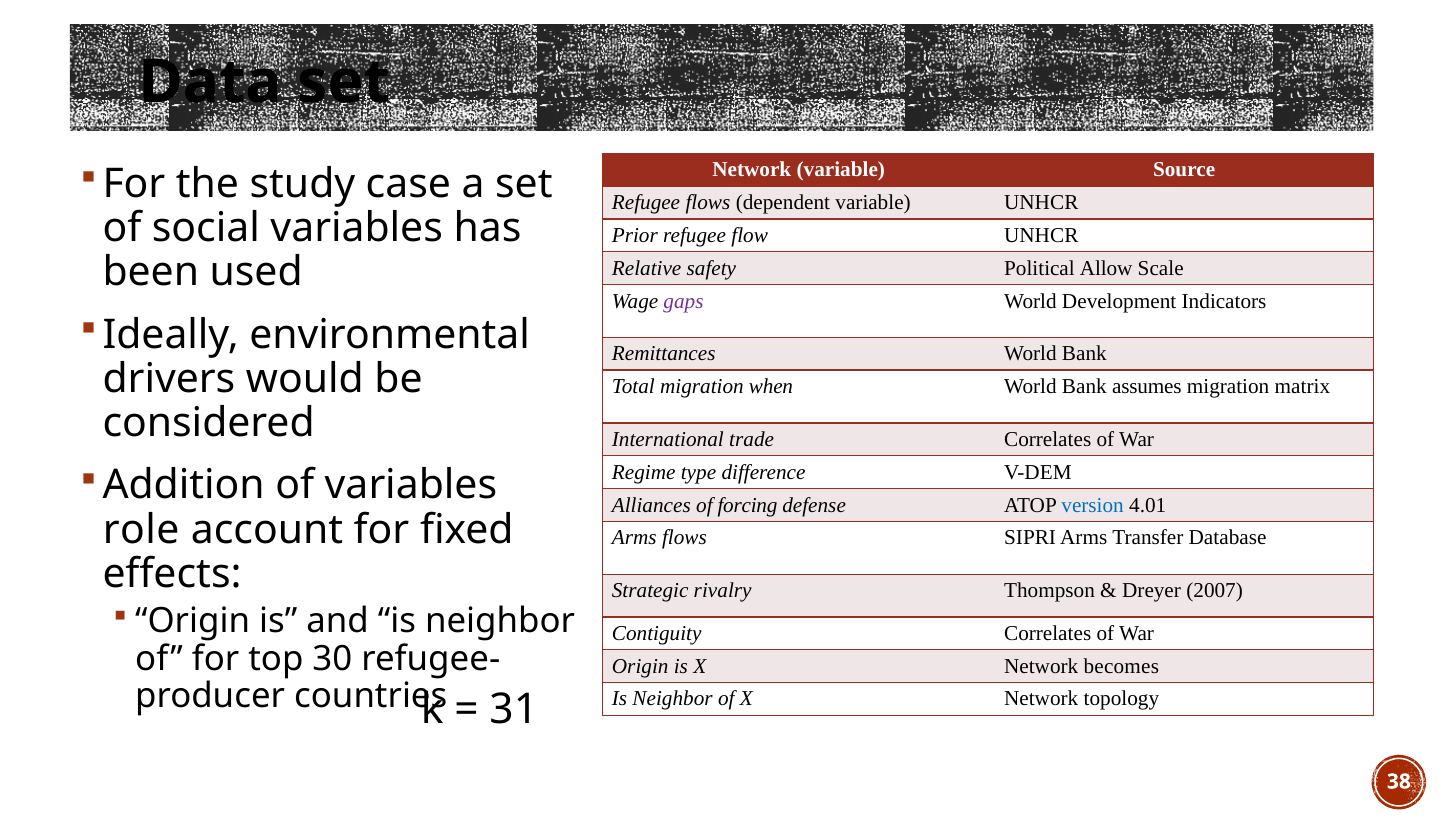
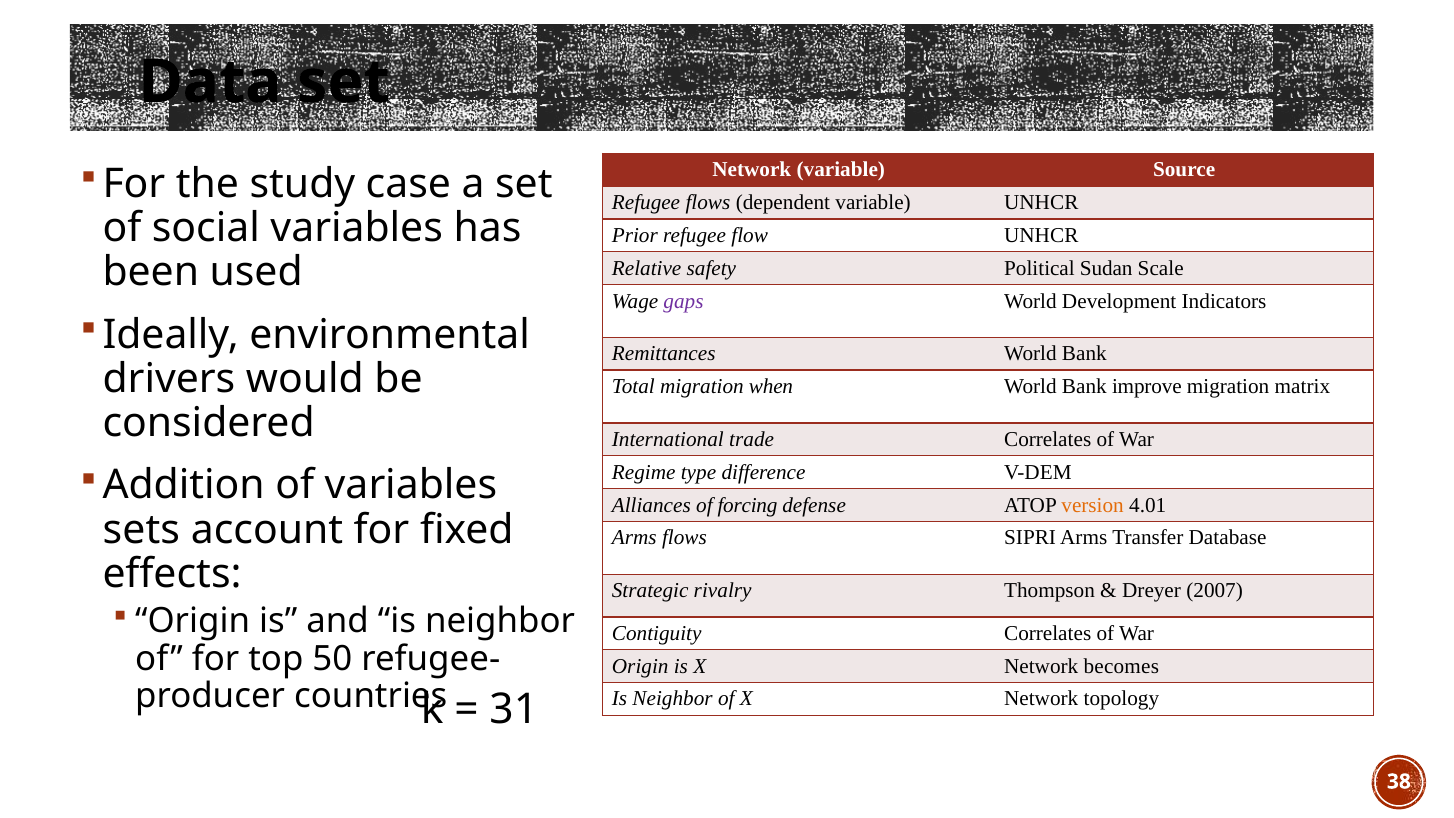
Allow: Allow -> Sudan
assumes: assumes -> improve
version colour: blue -> orange
role: role -> sets
30: 30 -> 50
